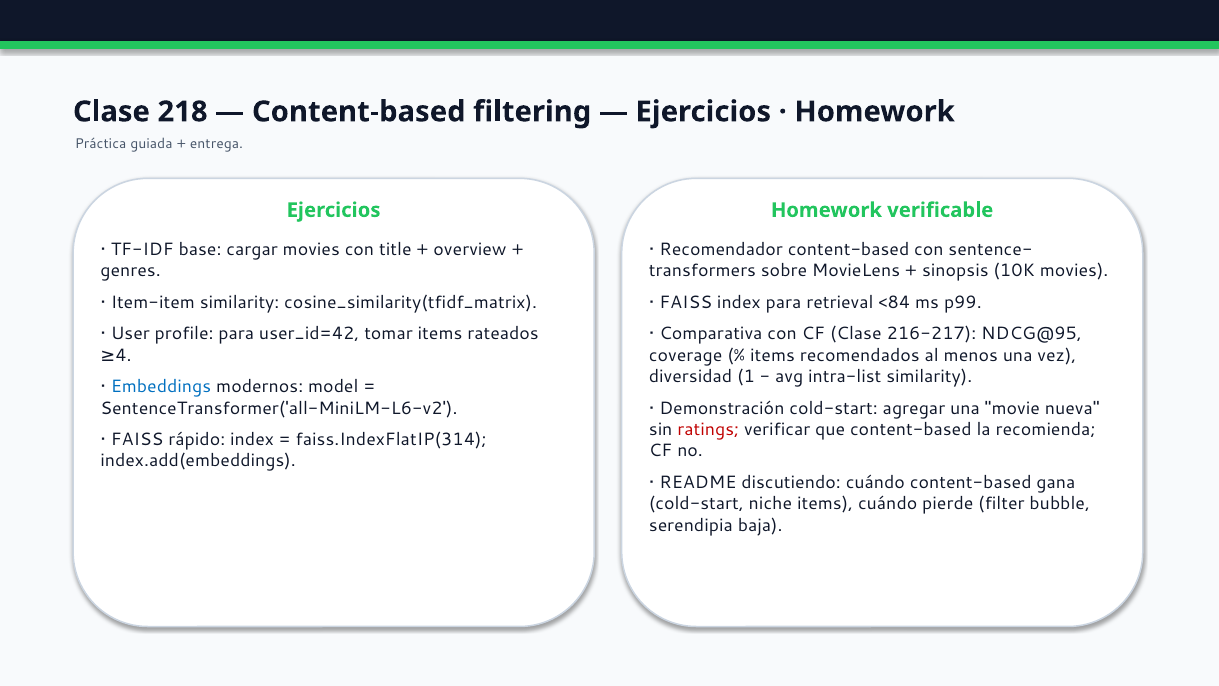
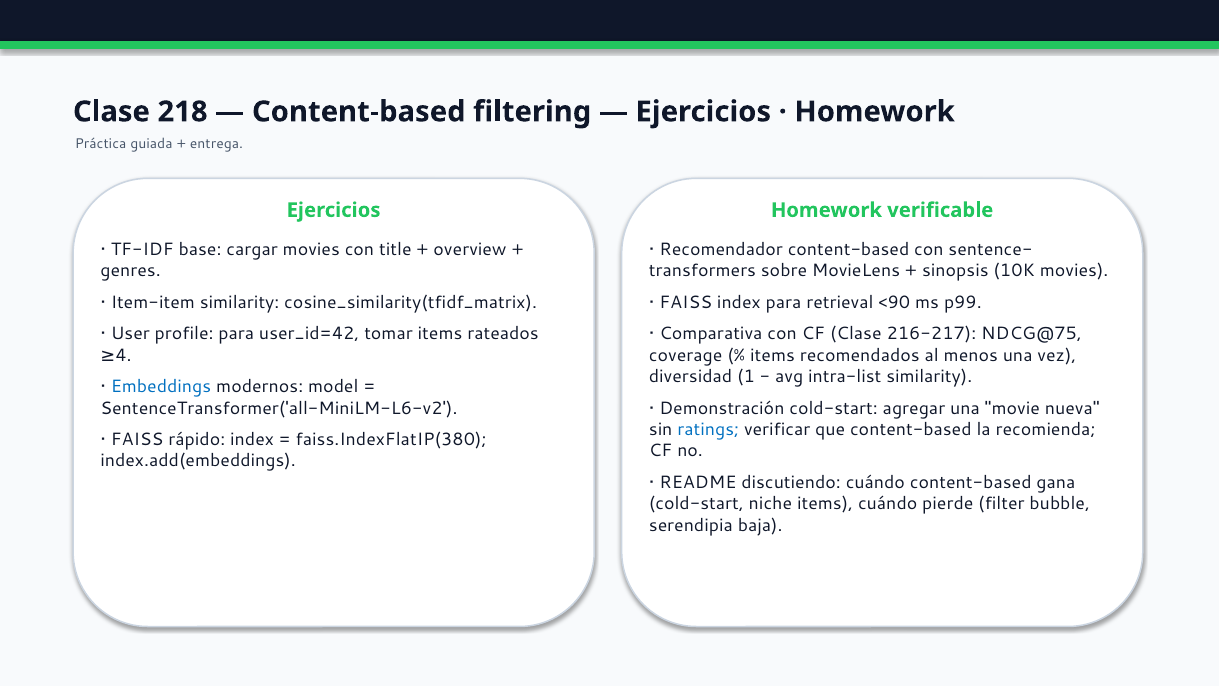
<84: <84 -> <90
NDCG@95: NDCG@95 -> NDCG@75
ratings colour: red -> blue
faiss.IndexFlatIP(314: faiss.IndexFlatIP(314 -> faiss.IndexFlatIP(380
